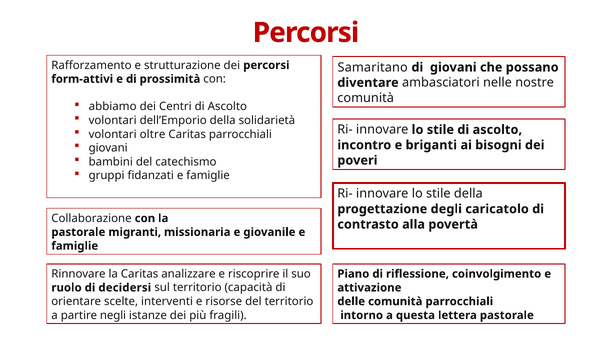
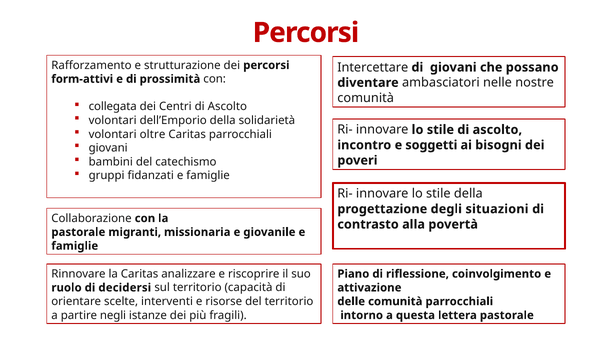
Samaritano: Samaritano -> Intercettare
abbiamo: abbiamo -> collegata
briganti: briganti -> soggetti
caricatolo: caricatolo -> situazioni
